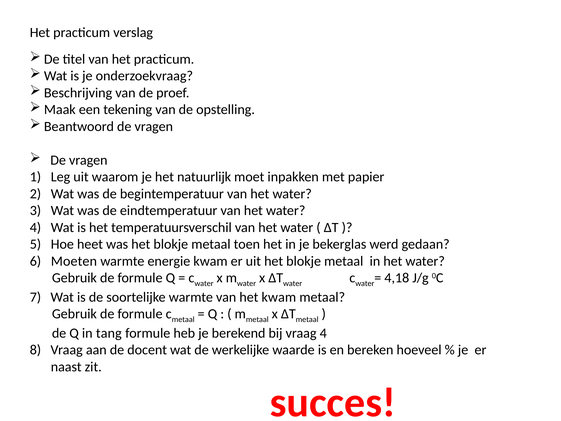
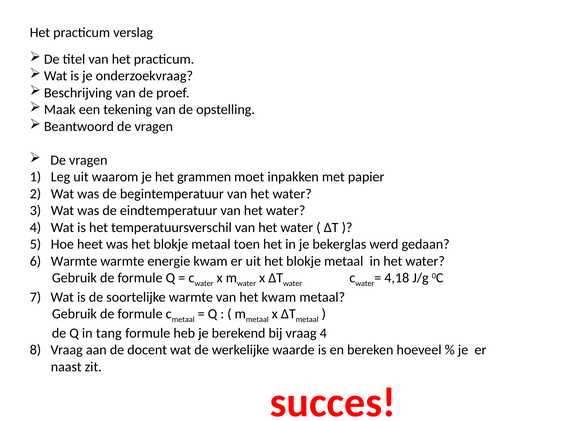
natuurlijk: natuurlijk -> grammen
Moeten at (74, 261): Moeten -> Warmte
